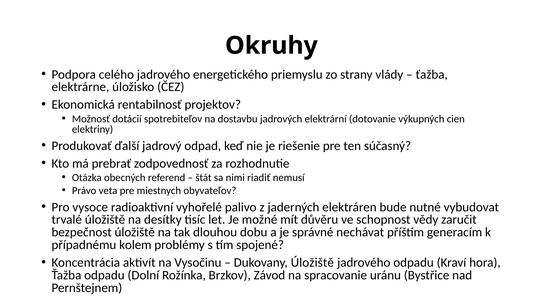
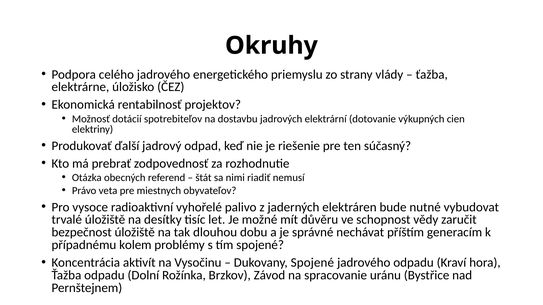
Dukovany Úložiště: Úložiště -> Spojené
